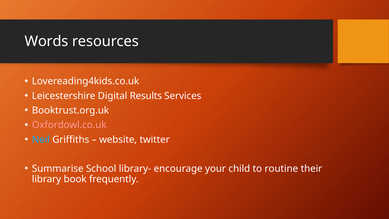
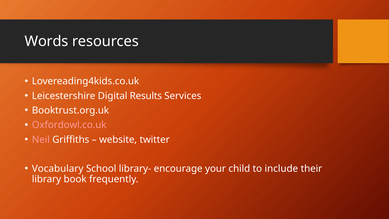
Neil colour: light blue -> pink
Summarise: Summarise -> Vocabulary
routine: routine -> include
